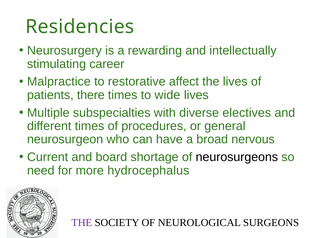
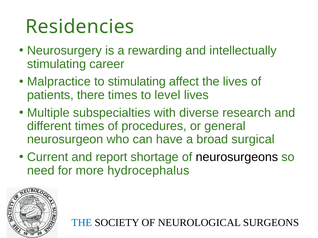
to restorative: restorative -> stimulating
wide: wide -> level
electives: electives -> research
nervous: nervous -> surgical
board: board -> report
THE at (82, 223) colour: purple -> blue
